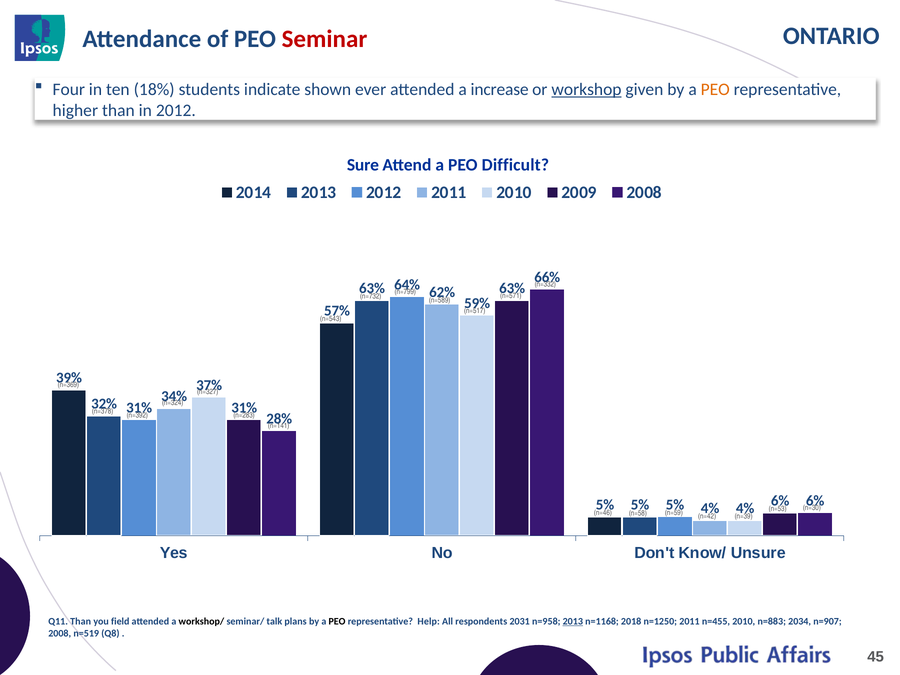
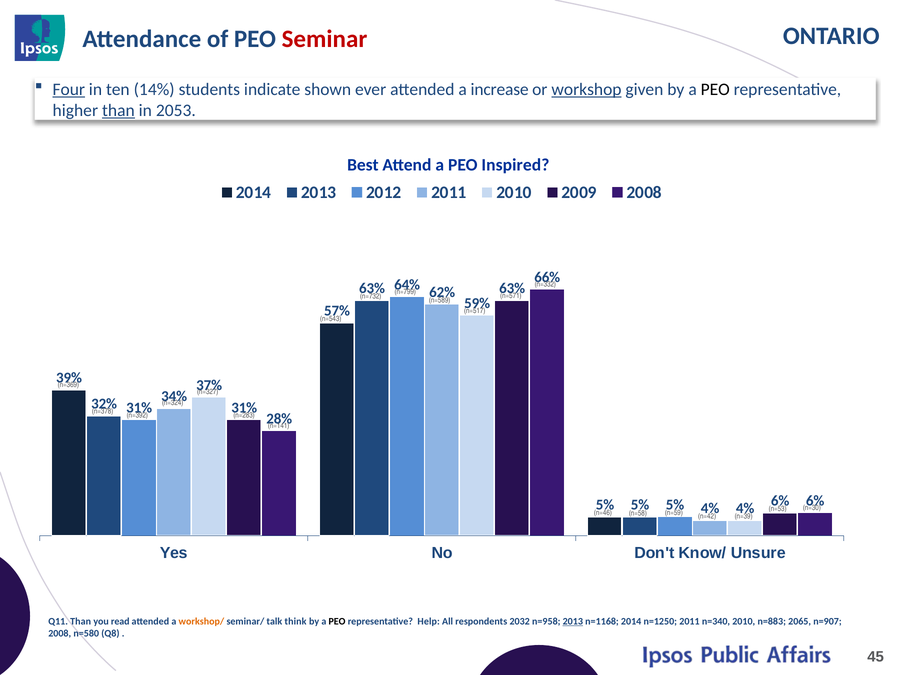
Four underline: none -> present
18%: 18% -> 14%
PEO at (715, 89) colour: orange -> black
than at (118, 110) underline: none -> present
in 2012: 2012 -> 2053
Sure: Sure -> Best
Difficult: Difficult -> Inspired
field: field -> read
workshop/ colour: black -> orange
plans: plans -> think
2031: 2031 -> 2032
n=1168 2018: 2018 -> 2014
n=455: n=455 -> n=340
2034: 2034 -> 2065
n=519: n=519 -> n=580
